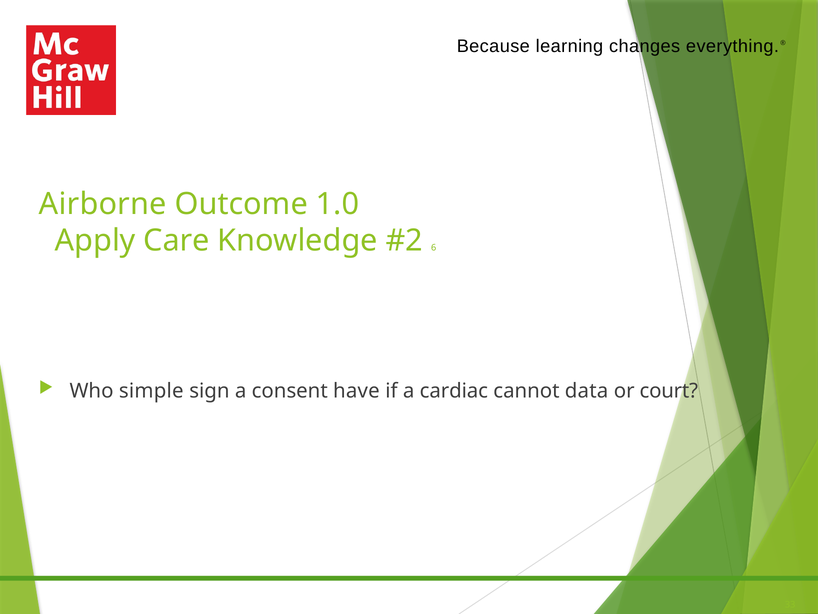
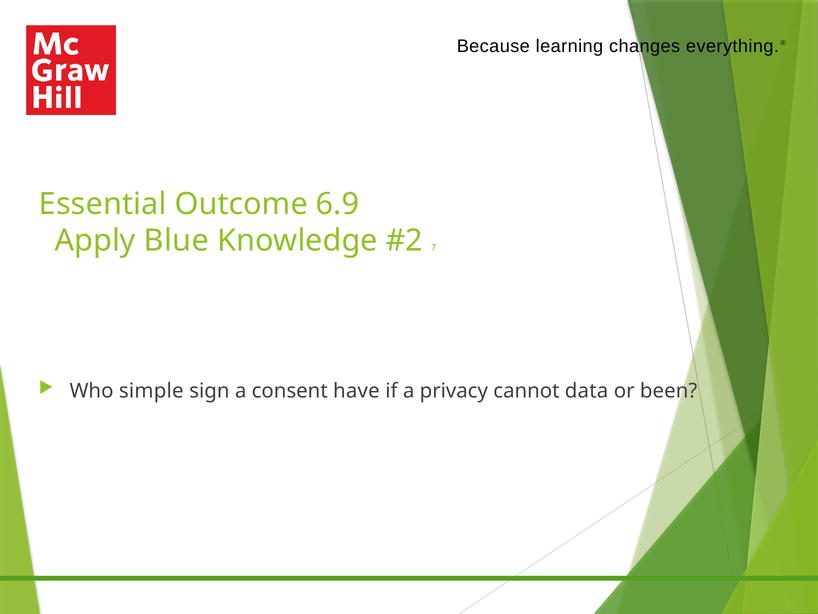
Airborne: Airborne -> Essential
1.0: 1.0 -> 6.9
Care: Care -> Blue
6: 6 -> 7
cardiac: cardiac -> privacy
court: court -> been
